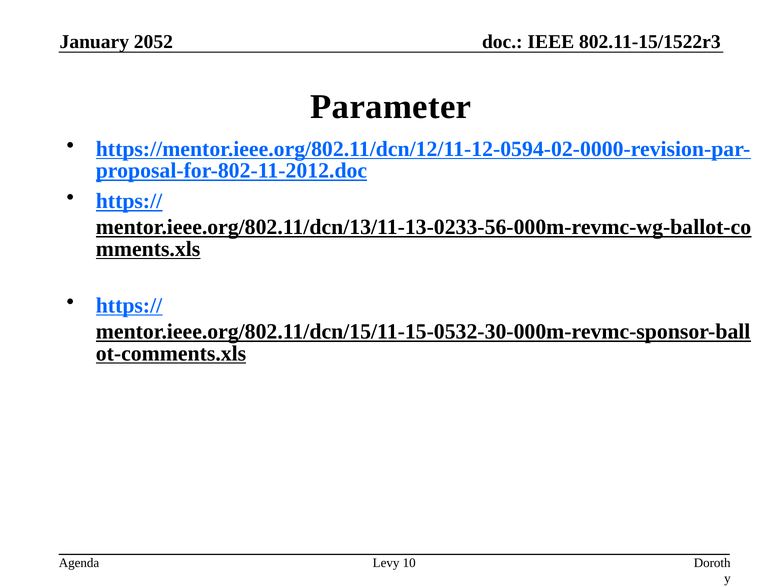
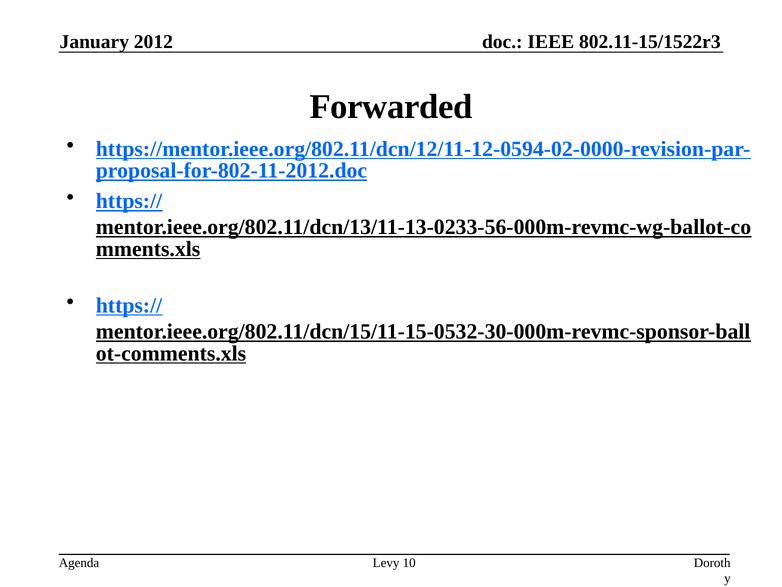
2052: 2052 -> 2012
Parameter: Parameter -> Forwarded
